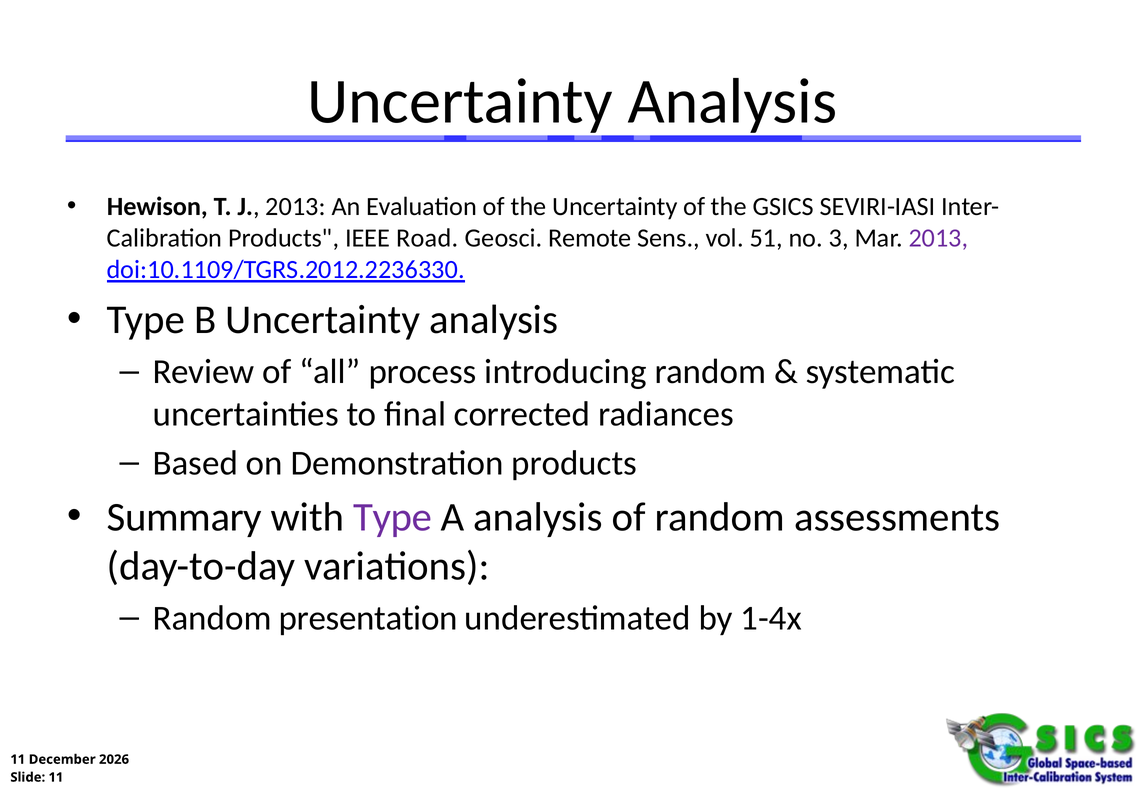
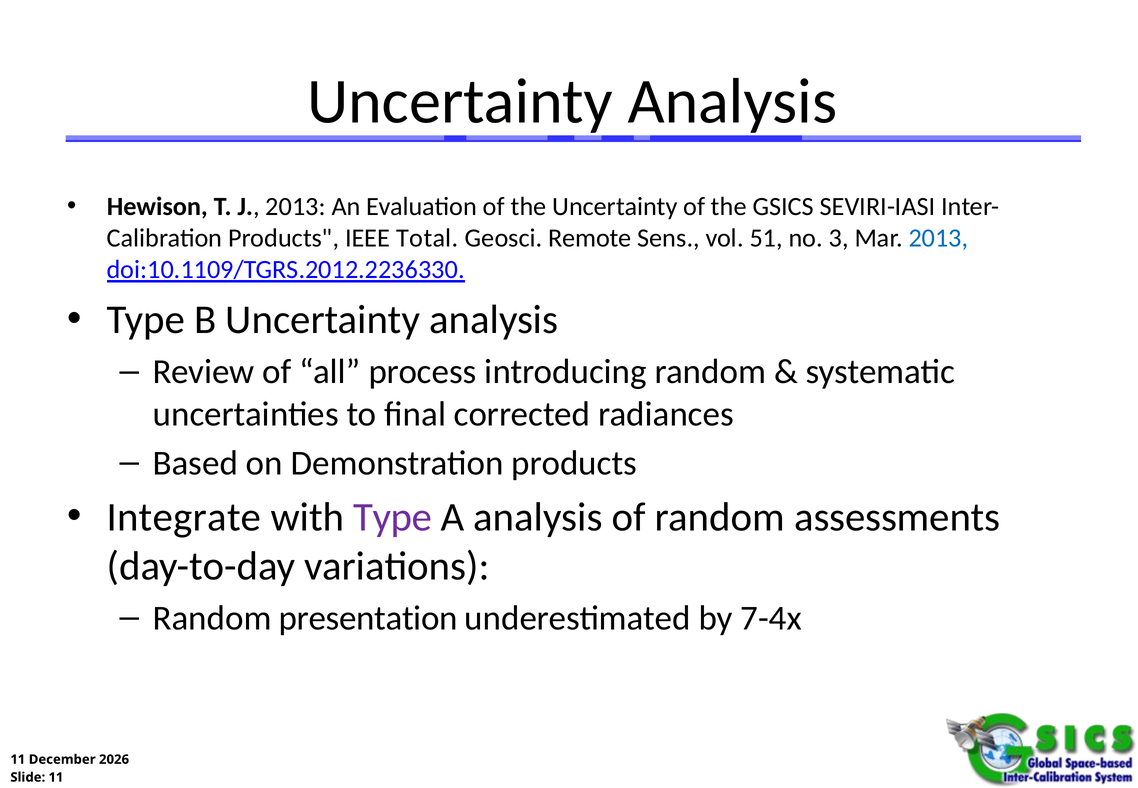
Road: Road -> Total
2013 at (938, 238) colour: purple -> blue
Summary: Summary -> Integrate
1-4x: 1-4x -> 7-4x
